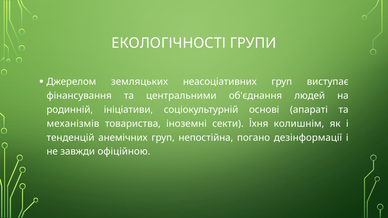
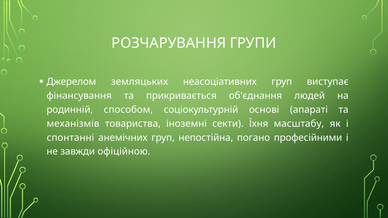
ЕКОЛОГІЧНОСТІ: ЕКОЛОГІЧНОСТІ -> РОЗЧАРУВАННЯ
центральними: центральними -> прикривається
ініціативи: ініціативи -> способом
колишнім: колишнім -> масштабу
тенденцій: тенденцій -> спонтанні
дезінформації: дезінформації -> професійними
